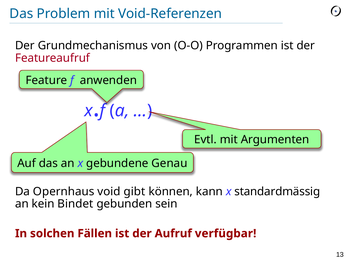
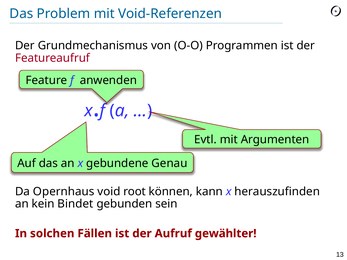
gibt: gibt -> root
standardmässig: standardmässig -> herauszufinden
verfügbar: verfügbar -> gewählter
